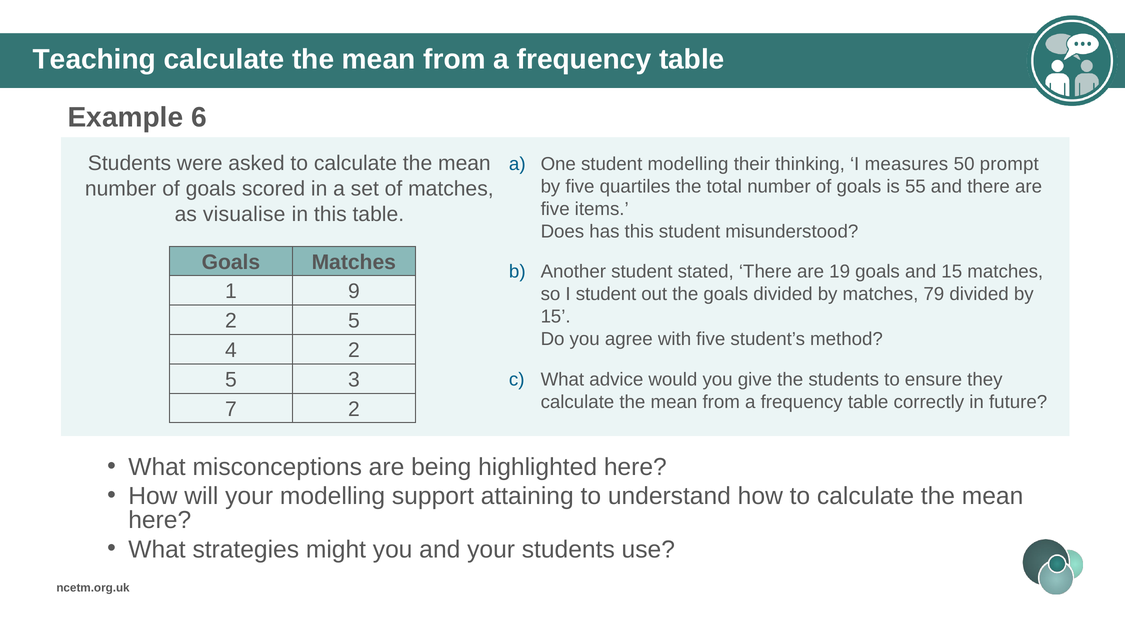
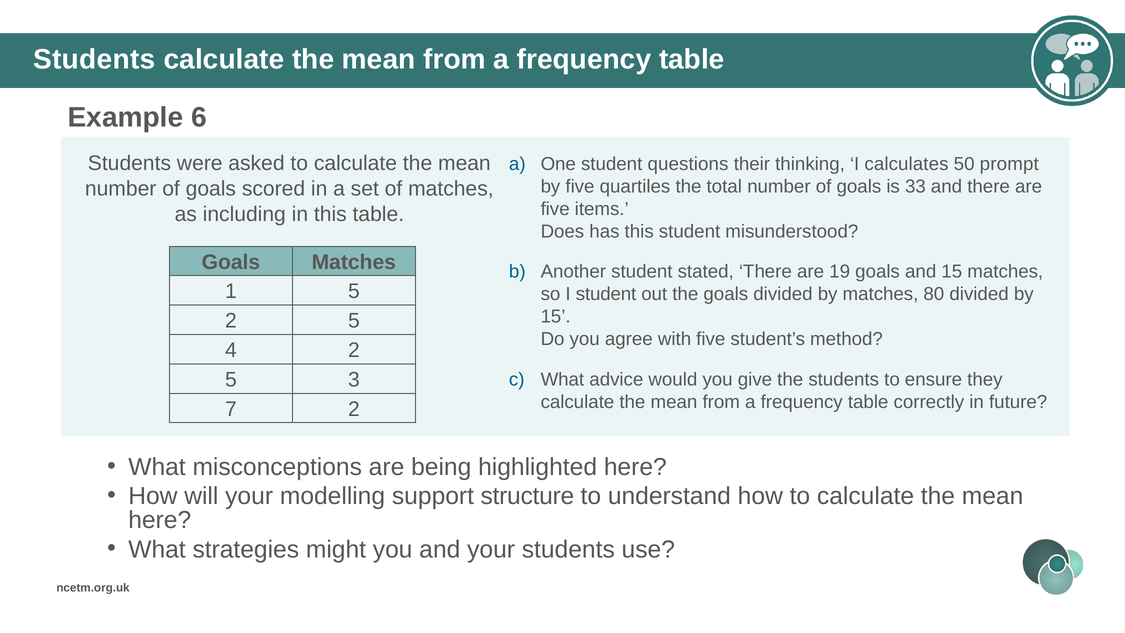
Teaching at (94, 59): Teaching -> Students
student modelling: modelling -> questions
measures: measures -> calculates
55: 55 -> 33
visualise: visualise -> including
1 9: 9 -> 5
79: 79 -> 80
attaining: attaining -> structure
